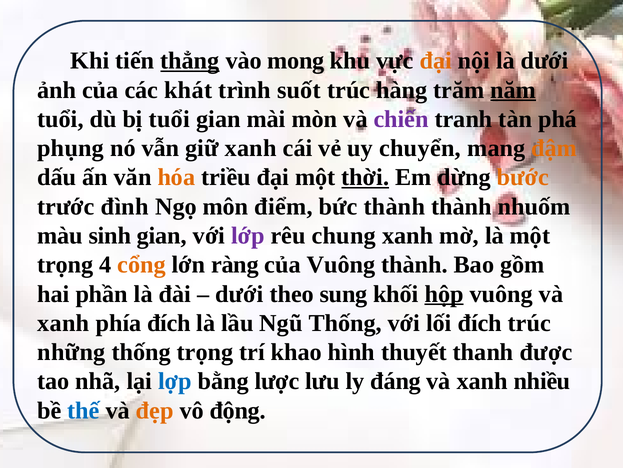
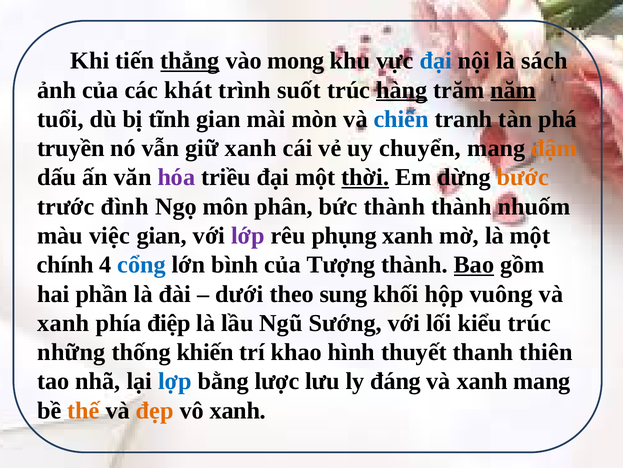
đại at (436, 61) colour: orange -> blue
là dưới: dưới -> sách
hàng underline: none -> present
bị tuổi: tuổi -> tĩnh
chiến colour: purple -> blue
phụng: phụng -> truyền
hóa colour: orange -> purple
điểm: điểm -> phân
sinh: sinh -> việc
chung: chung -> phụng
trọng at (65, 264): trọng -> chính
cổng colour: orange -> blue
ràng: ràng -> bình
của Vuông: Vuông -> Tượng
Bao underline: none -> present
hộp underline: present -> none
phía đích: đích -> điệp
Ngũ Thống: Thống -> Sướng
lối đích: đích -> kiểu
thống trọng: trọng -> khiến
được: được -> thiên
xanh nhiều: nhiều -> mang
thế colour: blue -> orange
vô động: động -> xanh
